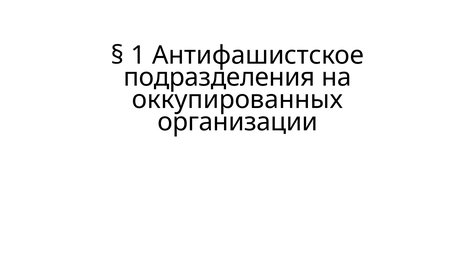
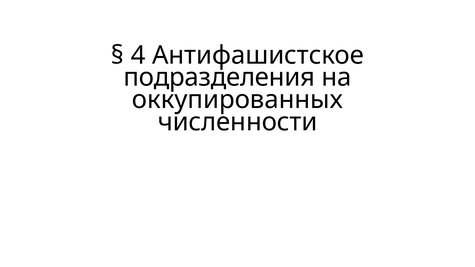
1: 1 -> 4
организации: организации -> численности
